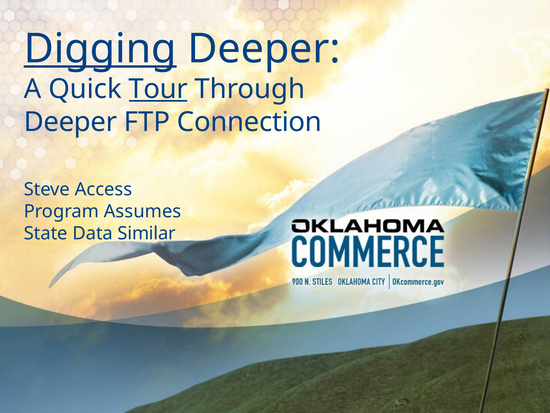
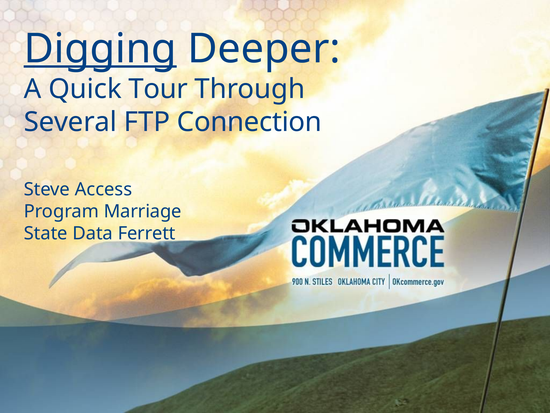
Tour underline: present -> none
Deeper at (70, 122): Deeper -> Several
Assumes: Assumes -> Marriage
Similar: Similar -> Ferrett
